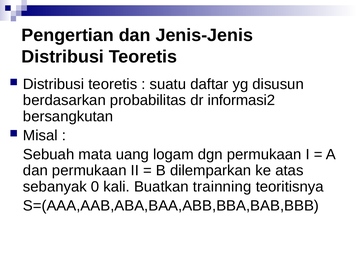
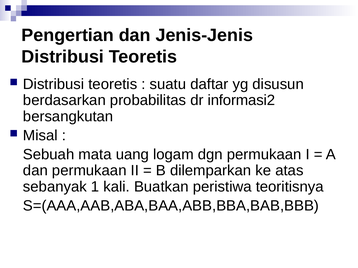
0: 0 -> 1
trainning: trainning -> peristiwa
